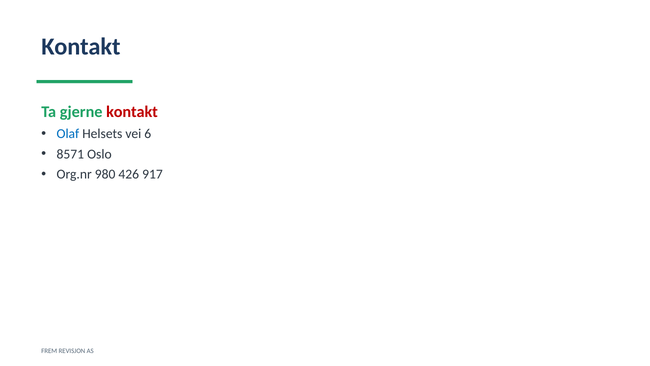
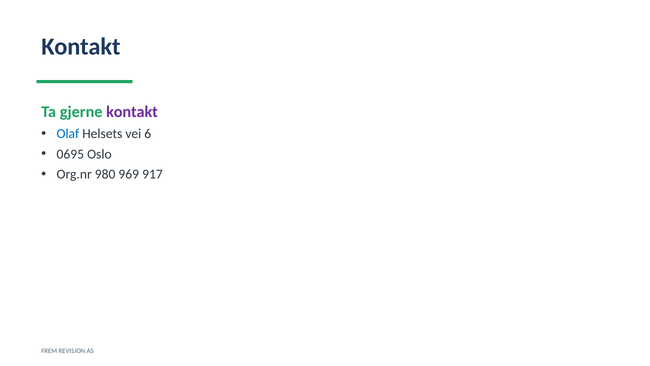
kontakt at (132, 112) colour: red -> purple
8571: 8571 -> 0695
426: 426 -> 969
